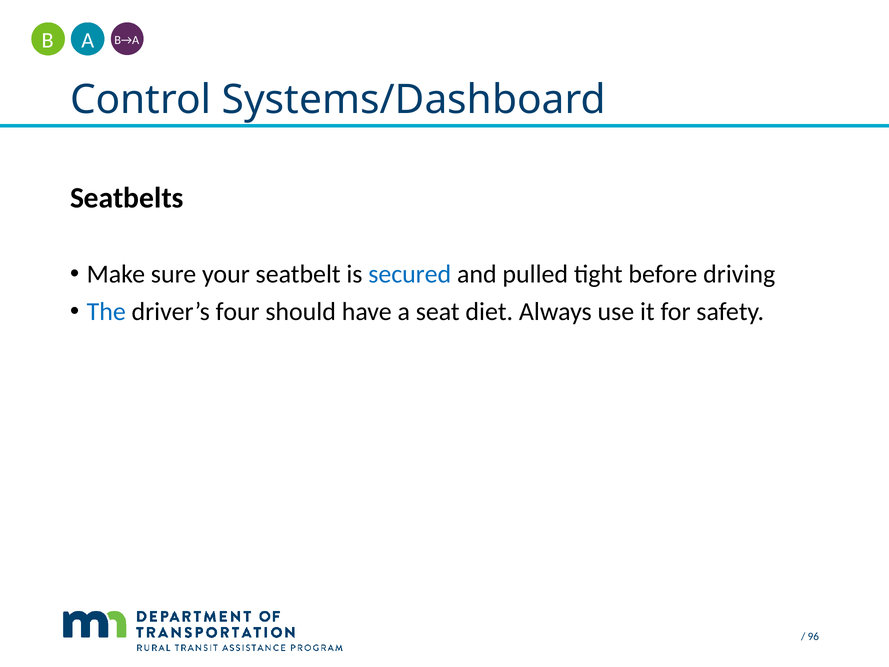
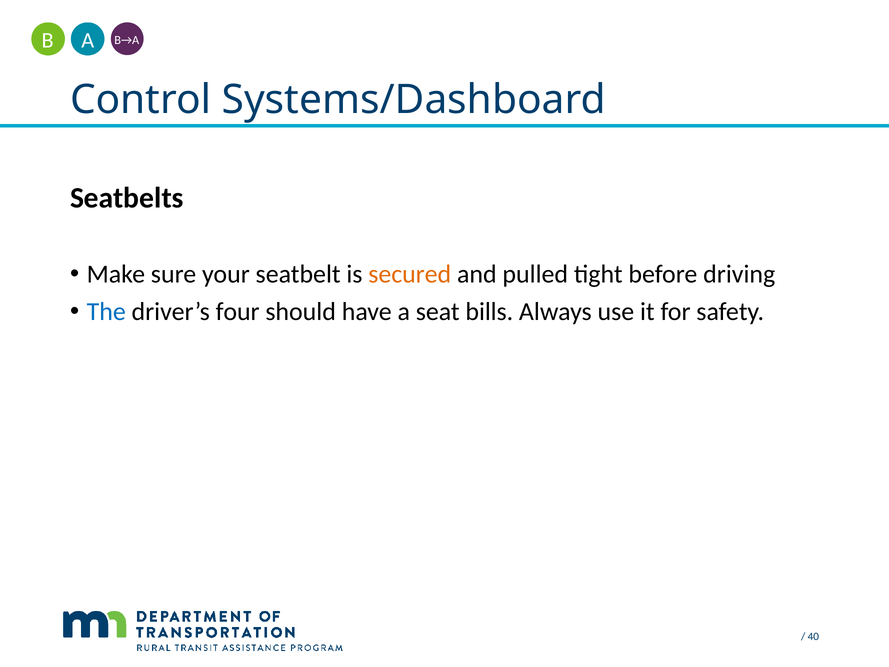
secured colour: blue -> orange
diet: diet -> bills
96: 96 -> 40
